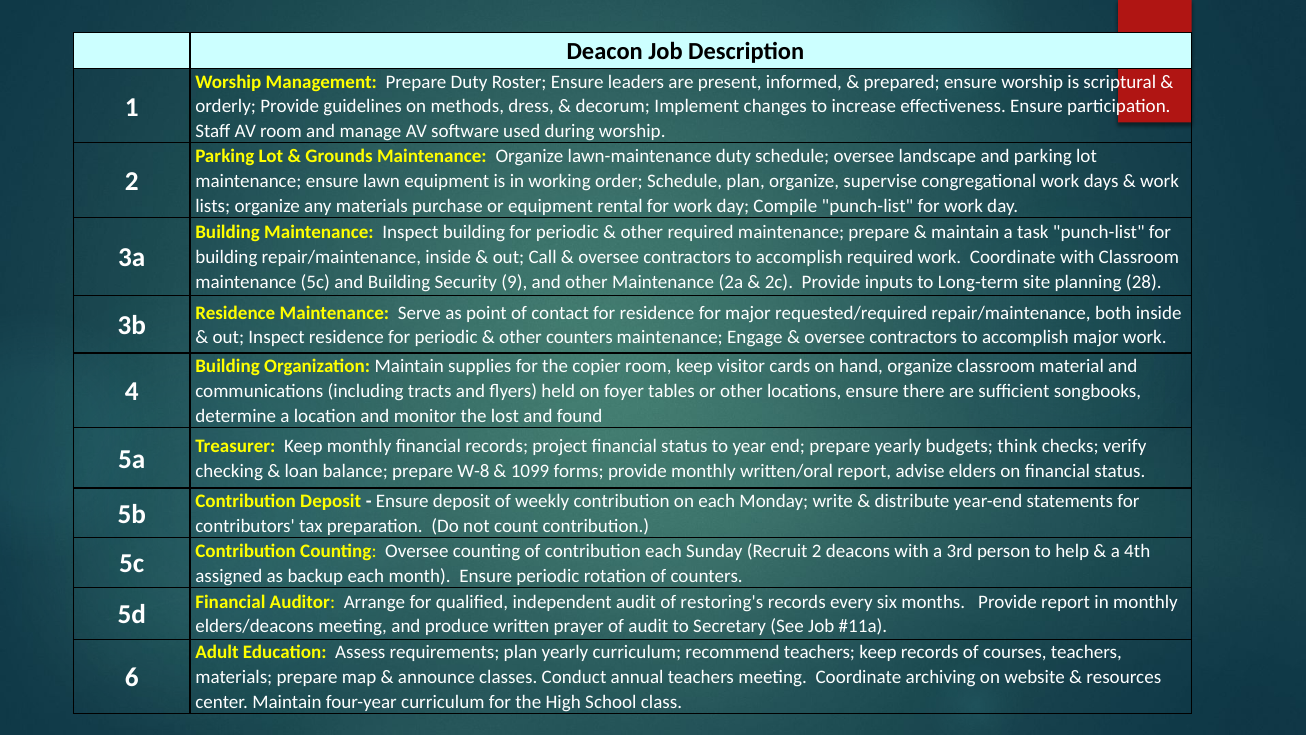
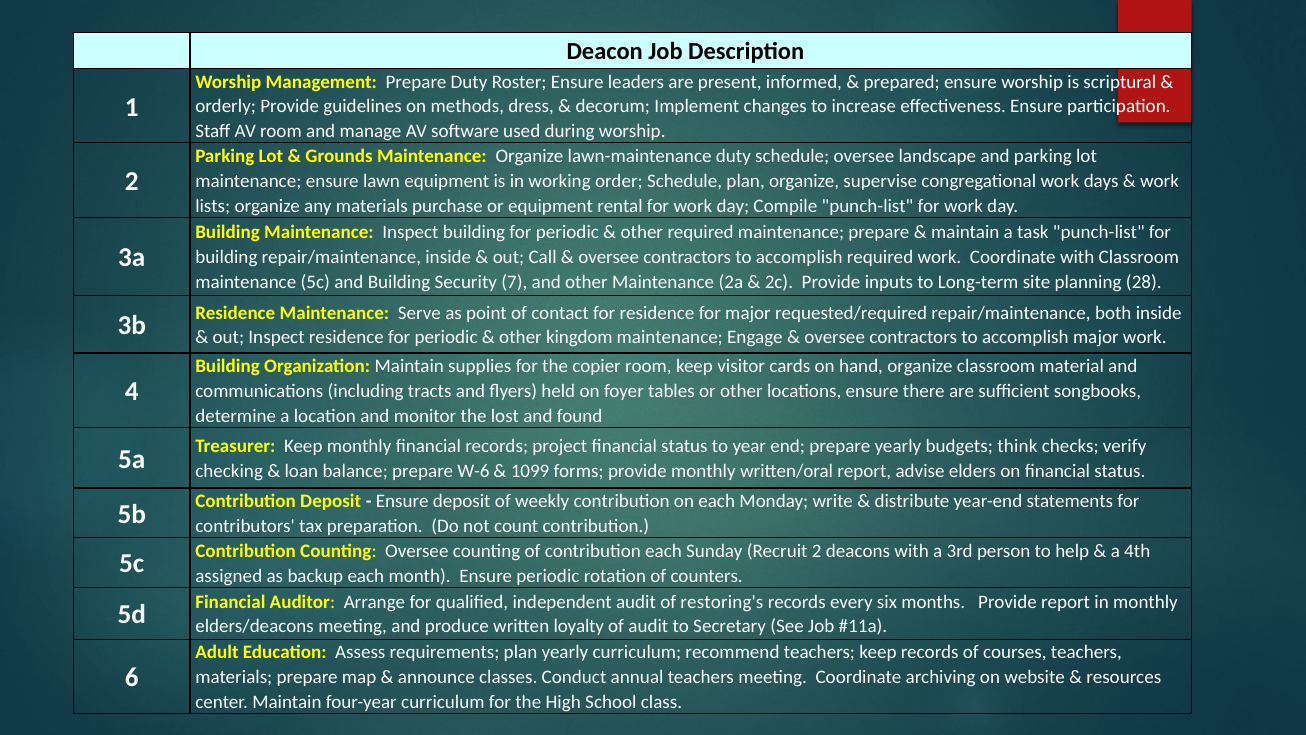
9: 9 -> 7
other counters: counters -> kingdom
W-8: W-8 -> W-6
prayer: prayer -> loyalty
